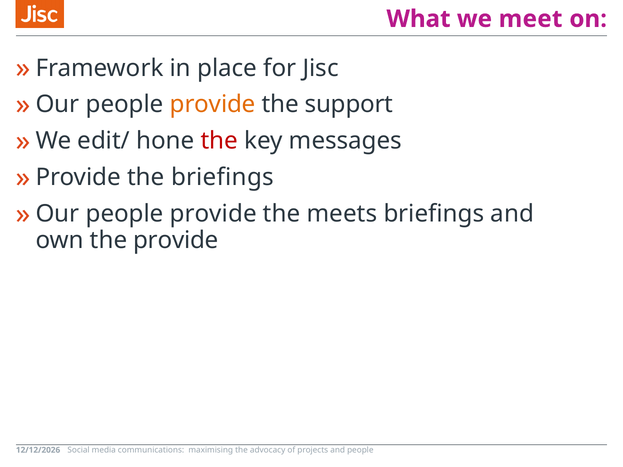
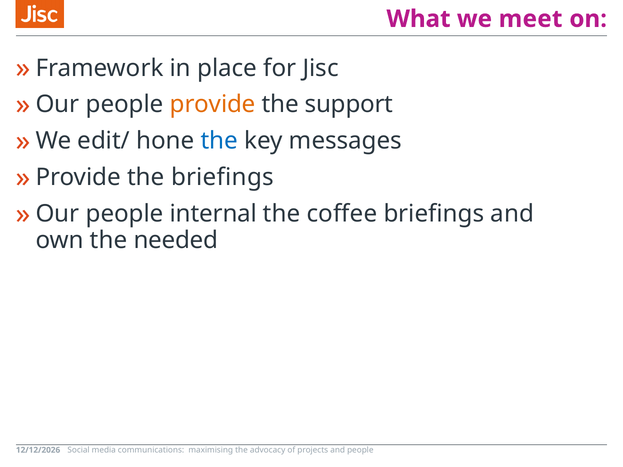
the at (219, 141) colour: red -> blue
provide at (213, 214): provide -> internal
meets: meets -> coffee
the provide: provide -> needed
